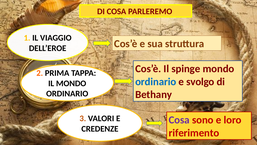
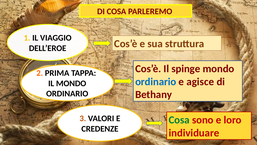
svolgo: svolgo -> agisce
Cosa at (179, 120) colour: purple -> green
riferimento: riferimento -> individuare
